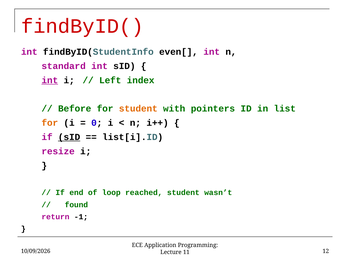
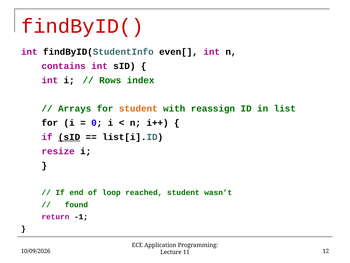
standard: standard -> contains
int at (50, 80) underline: present -> none
Left: Left -> Rows
Before: Before -> Arrays
pointers: pointers -> reassign
for at (50, 123) colour: orange -> black
